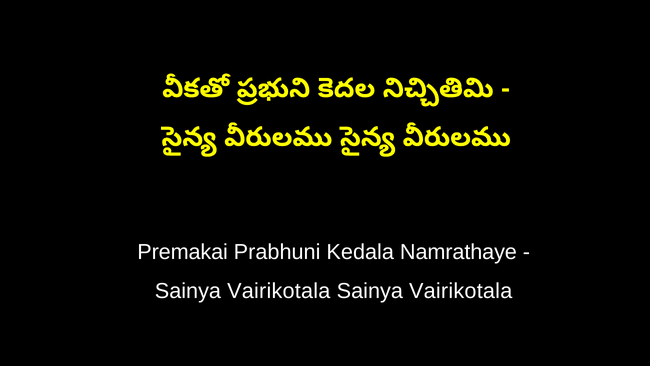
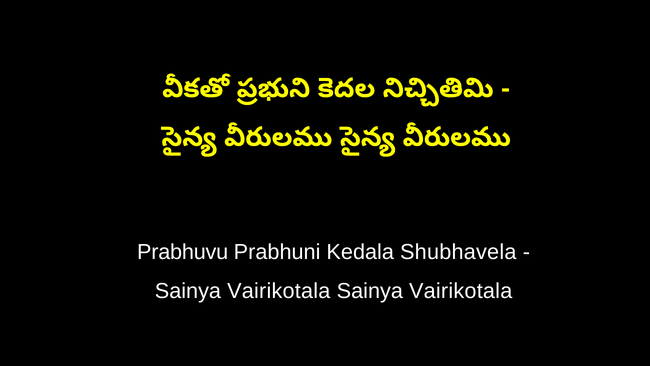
Premakai: Premakai -> Prabhuvu
Namrathaye: Namrathaye -> Shubhavela
